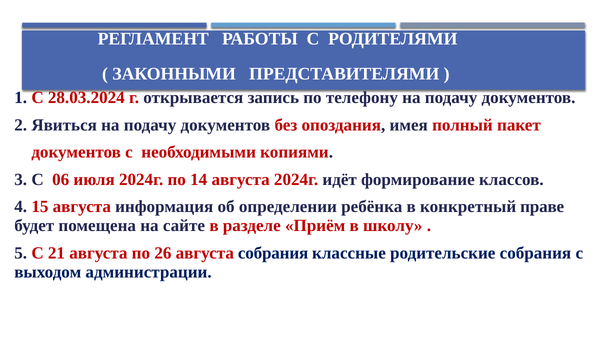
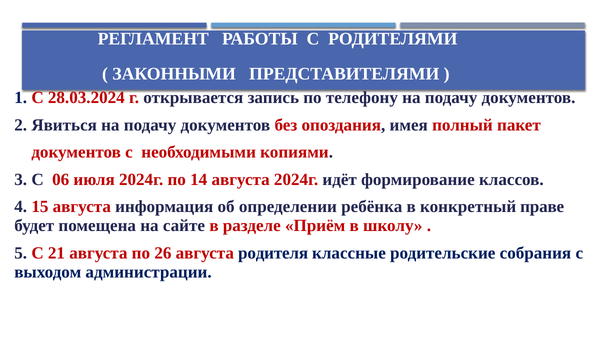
августа собрания: собрания -> родителя
